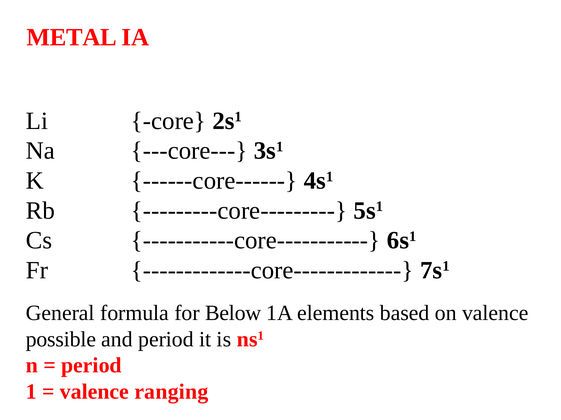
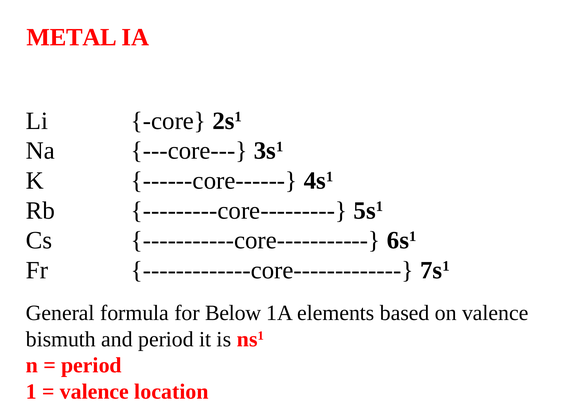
possible: possible -> bismuth
ranging: ranging -> location
